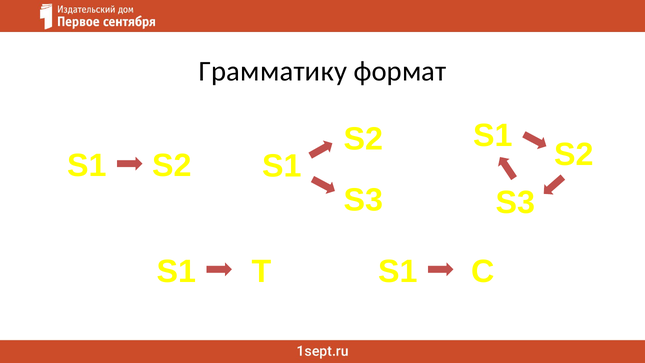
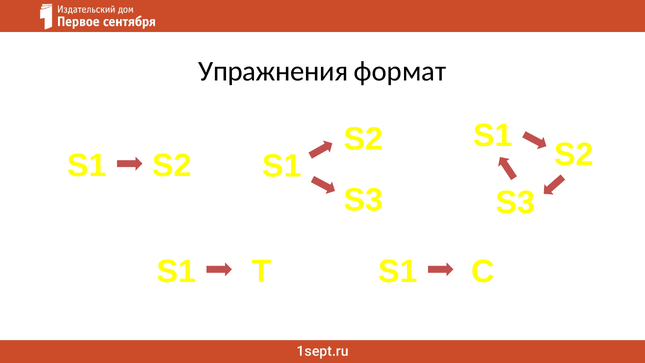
Грамматику: Грамматику -> Упражнения
